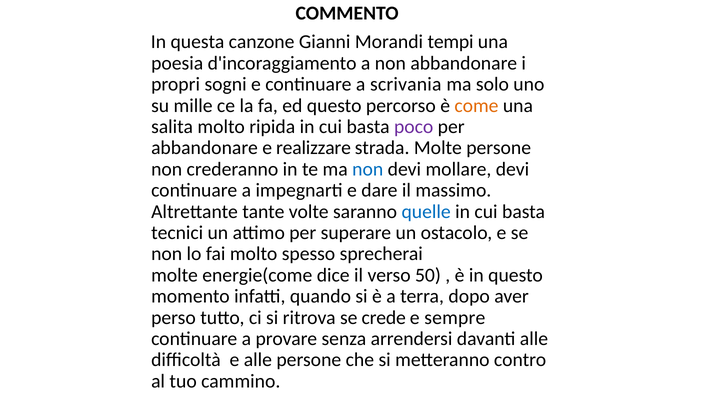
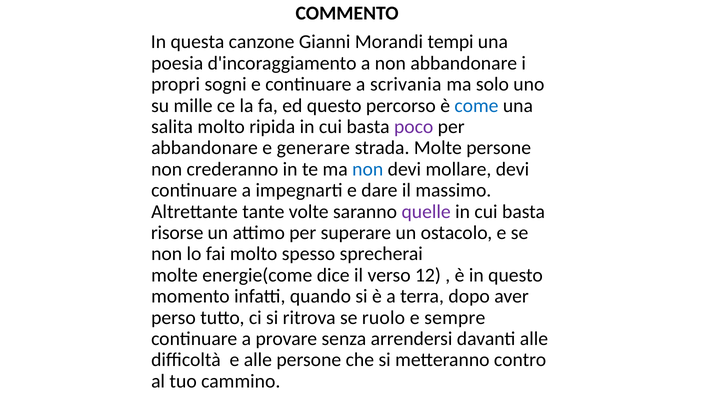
come colour: orange -> blue
realizzare: realizzare -> generare
quelle colour: blue -> purple
tecnici: tecnici -> risorse
50: 50 -> 12
crede: crede -> ruolo
